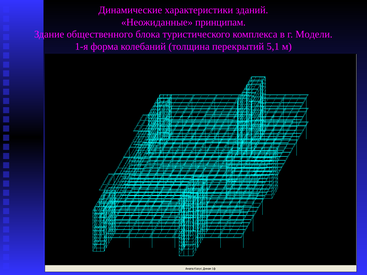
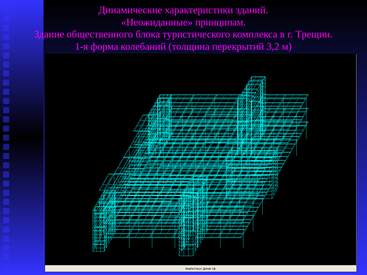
Модели: Модели -> Трещин
5,1: 5,1 -> 3,2
